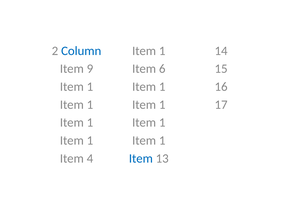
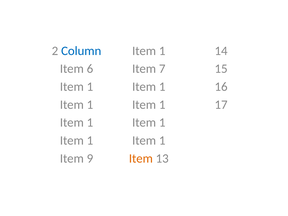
9: 9 -> 6
6: 6 -> 7
4: 4 -> 9
Item at (141, 158) colour: blue -> orange
